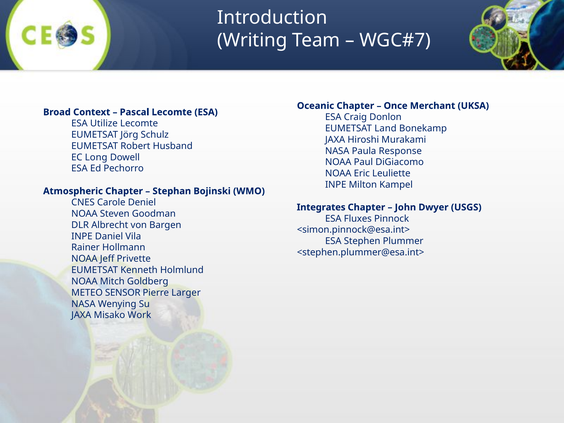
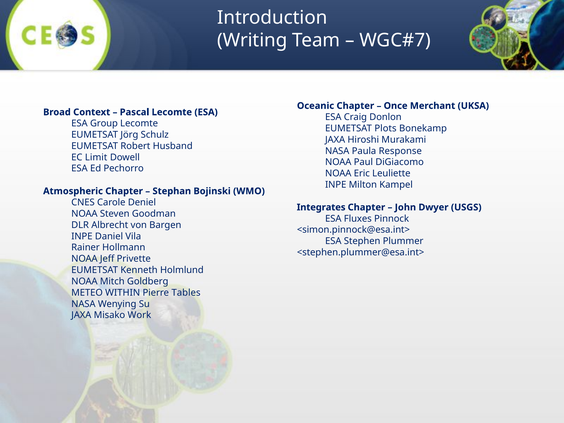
Utilize: Utilize -> Group
Land: Land -> Plots
Long: Long -> Limit
SENSOR: SENSOR -> WITHIN
Larger: Larger -> Tables
